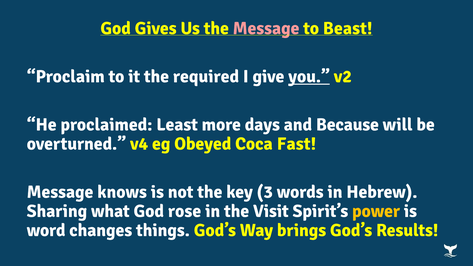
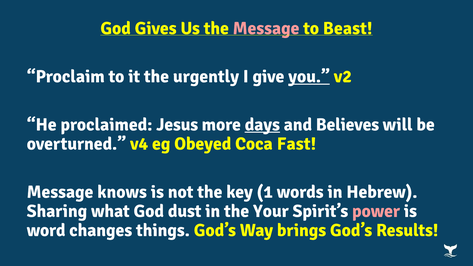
required: required -> urgently
Least: Least -> Jesus
days underline: none -> present
Because: Because -> Believes
3: 3 -> 1
rose: rose -> dust
Visit: Visit -> Your
power colour: yellow -> pink
